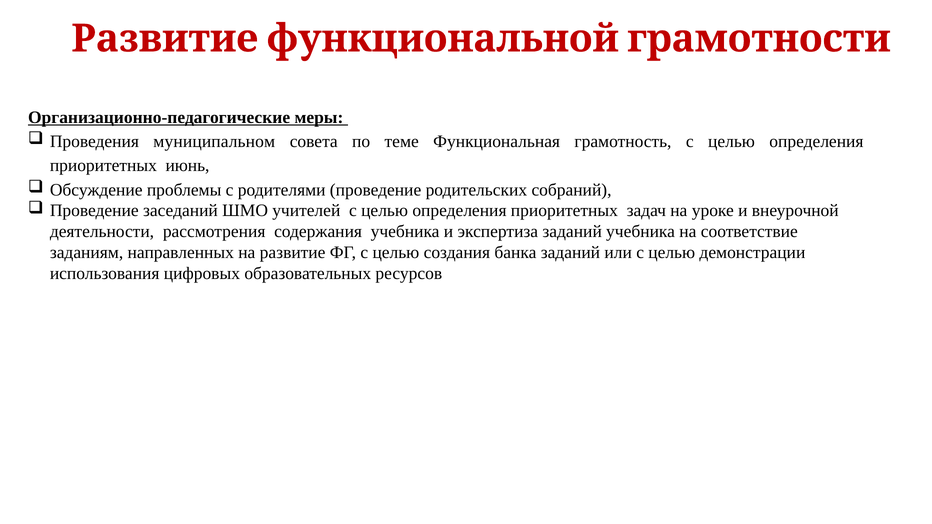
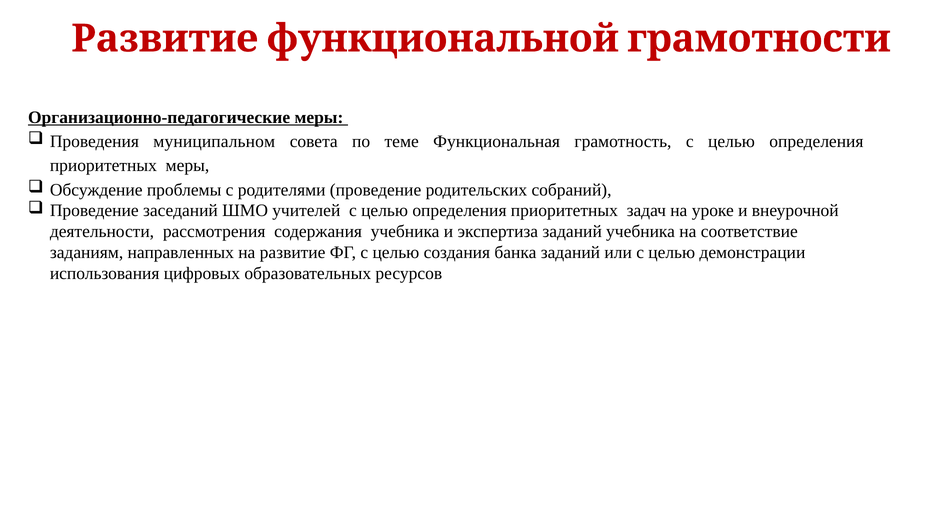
приоритетных июнь: июнь -> меры
